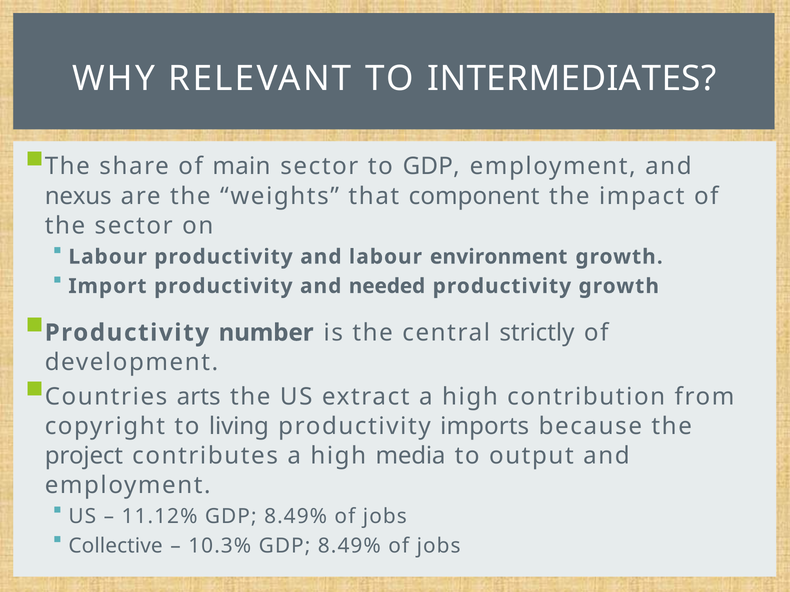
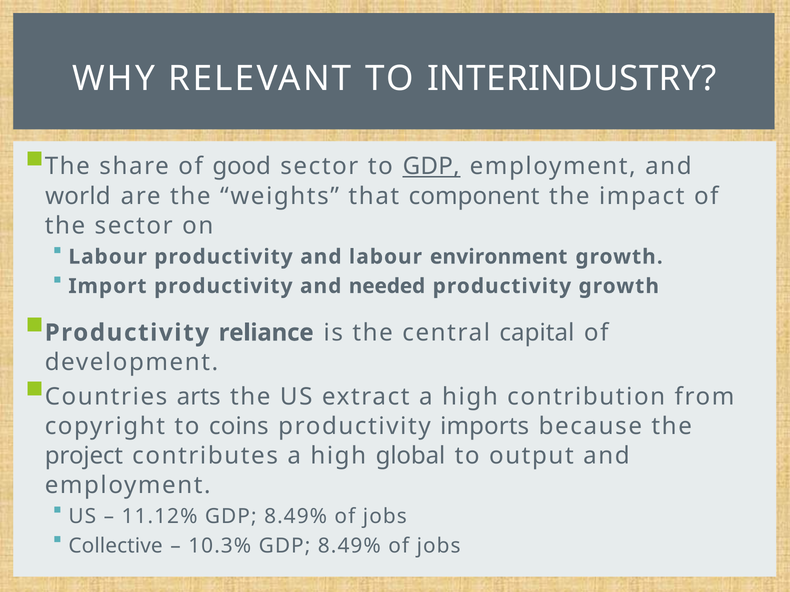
INTERMEDIATES: INTERMEDIATES -> INTERINDUSTRY
main: main -> good
GDP at (431, 167) underline: none -> present
nexus: nexus -> world
number: number -> reliance
strictly: strictly -> capital
living: living -> coins
media: media -> global
